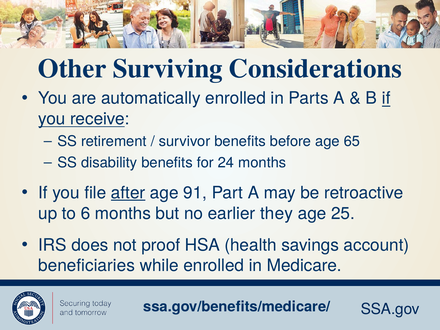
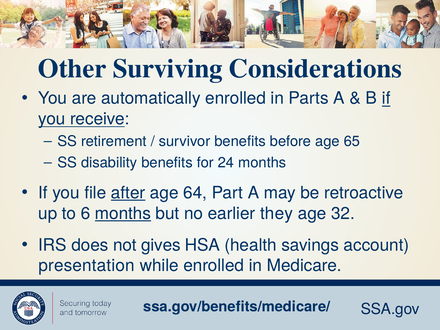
91: 91 -> 64
months at (123, 213) underline: none -> present
25: 25 -> 32
proof: proof -> gives
beneficiaries: beneficiaries -> presentation
